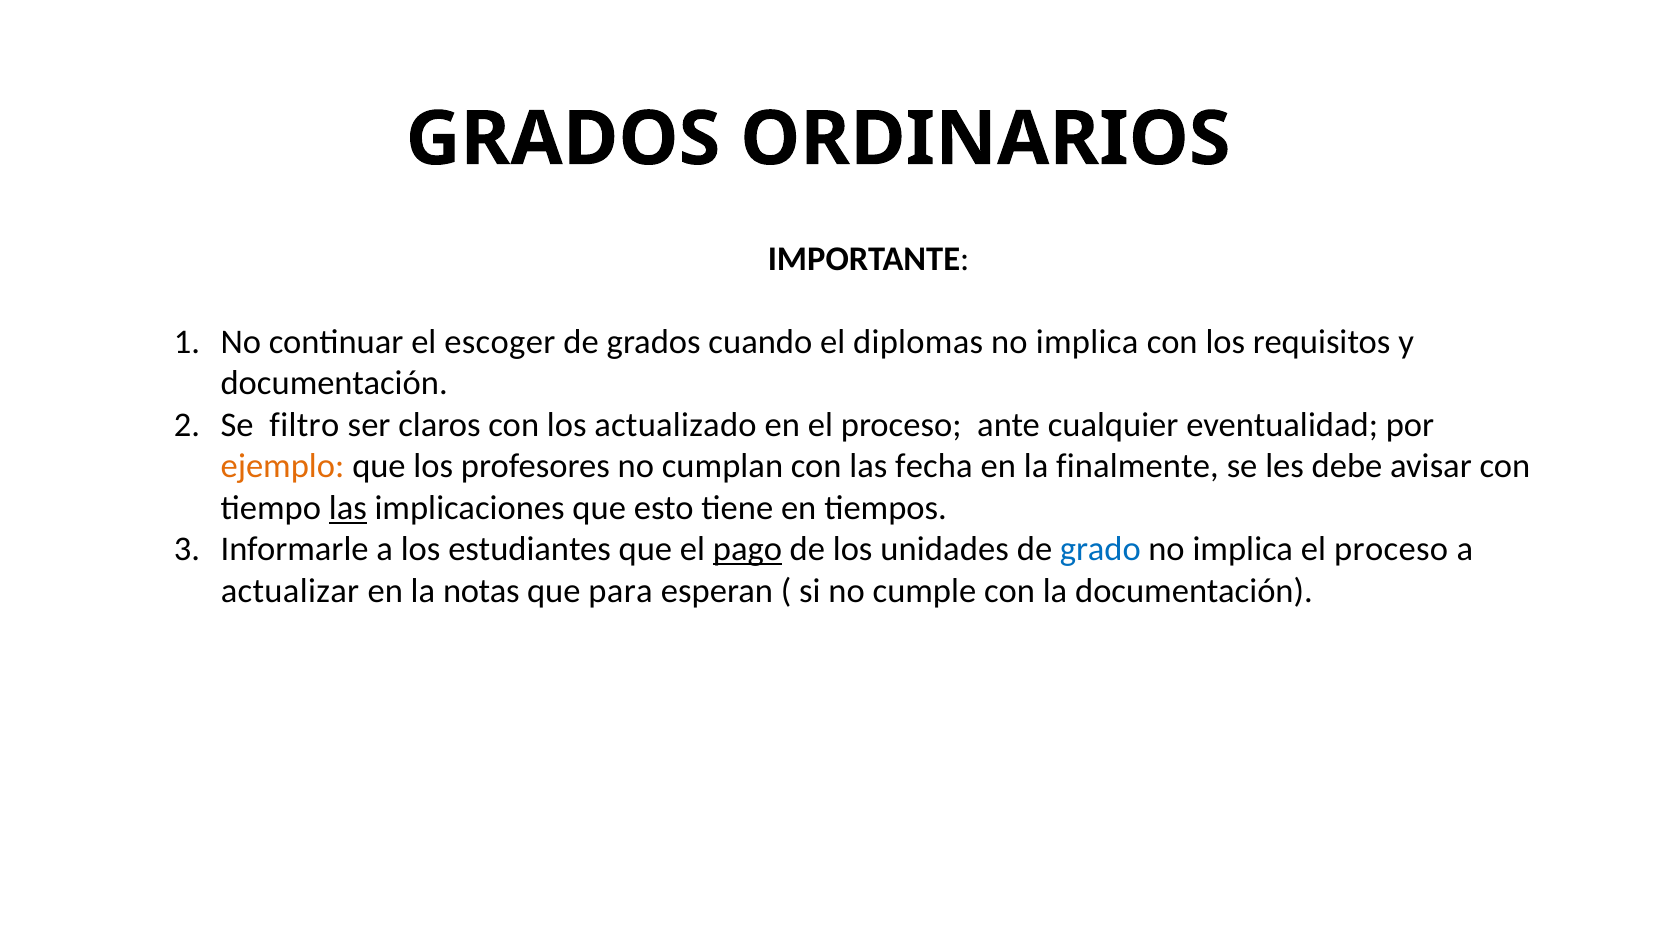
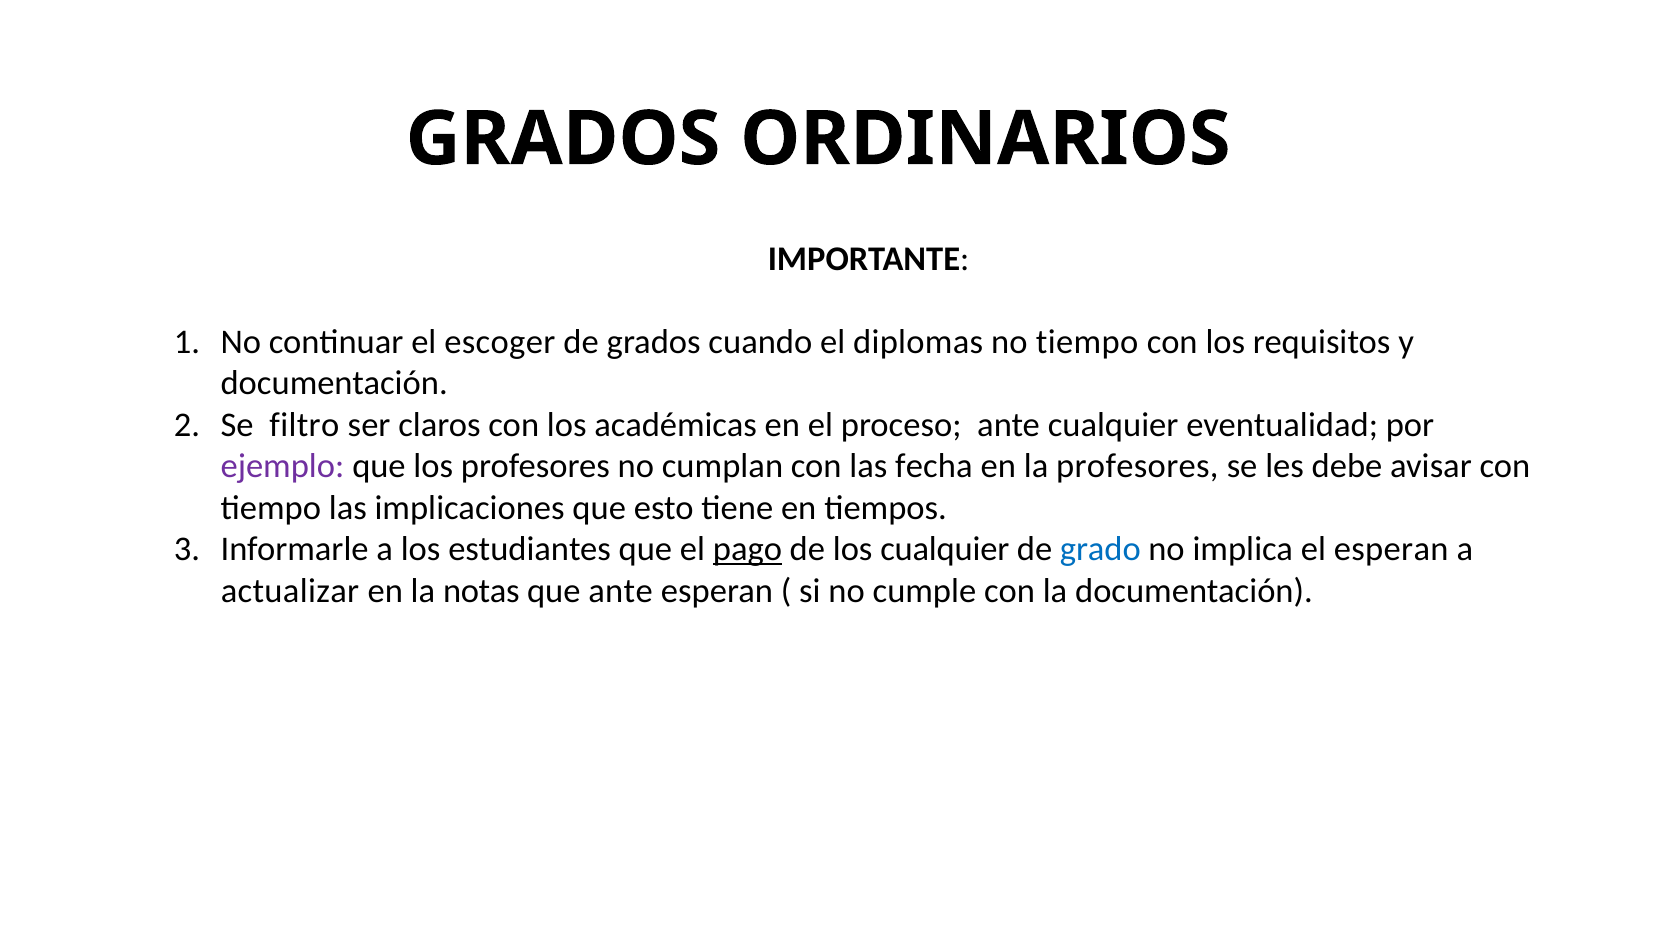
implica at (1087, 342): implica -> tiempo
actualizado: actualizado -> académicas
ejemplo colour: orange -> purple
la finalmente: finalmente -> profesores
las at (348, 508) underline: present -> none
los unidades: unidades -> cualquier
implica el proceso: proceso -> esperan
que para: para -> ante
